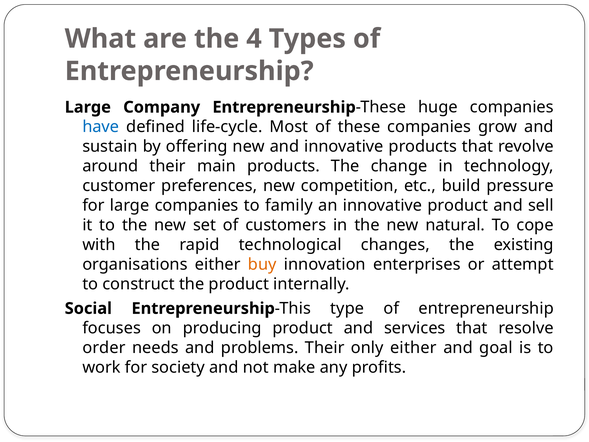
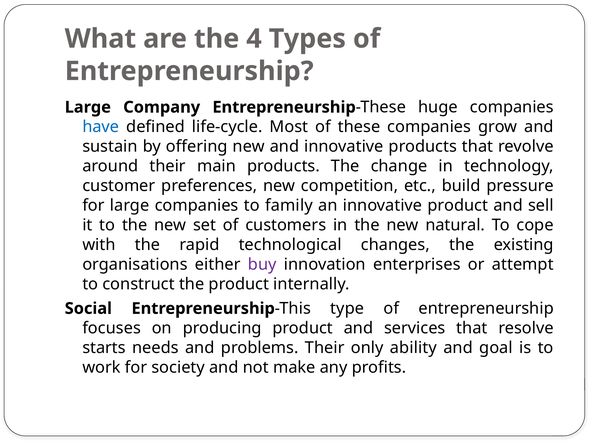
buy colour: orange -> purple
order: order -> starts
only either: either -> ability
